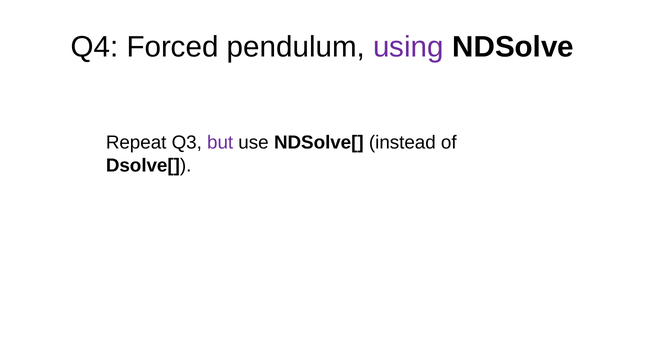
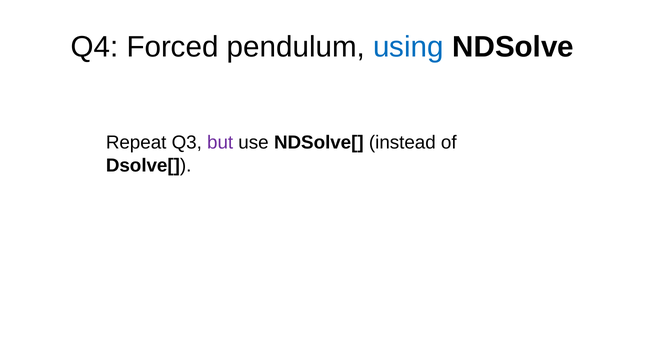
using colour: purple -> blue
